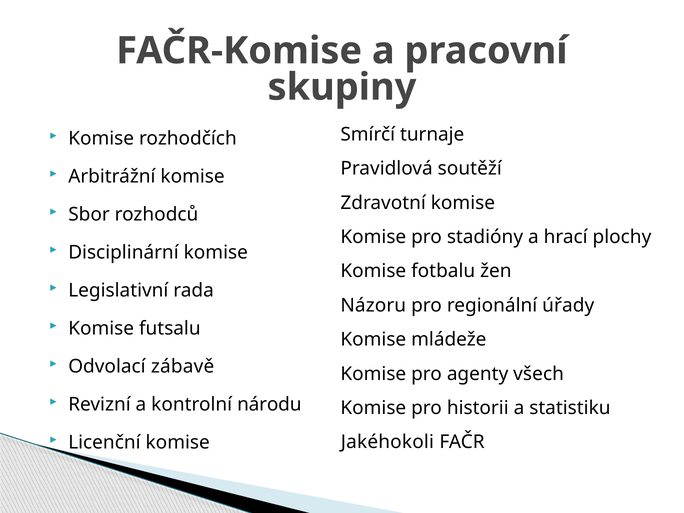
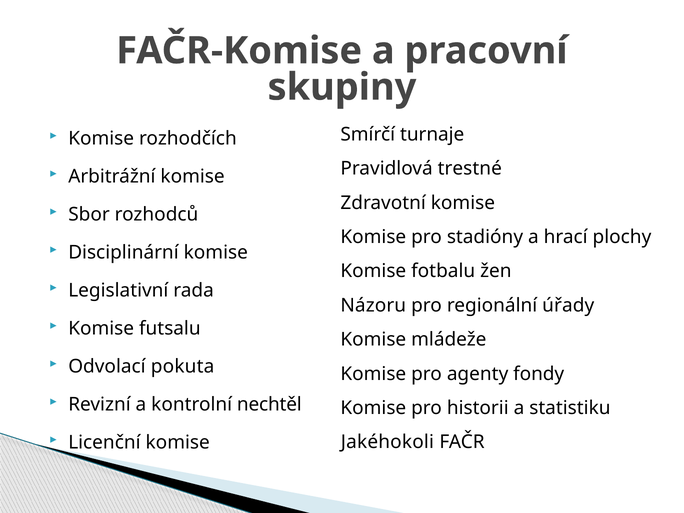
soutěží: soutěží -> trestné
zábavě: zábavě -> pokuta
všech: všech -> fondy
národu: národu -> nechtěl
